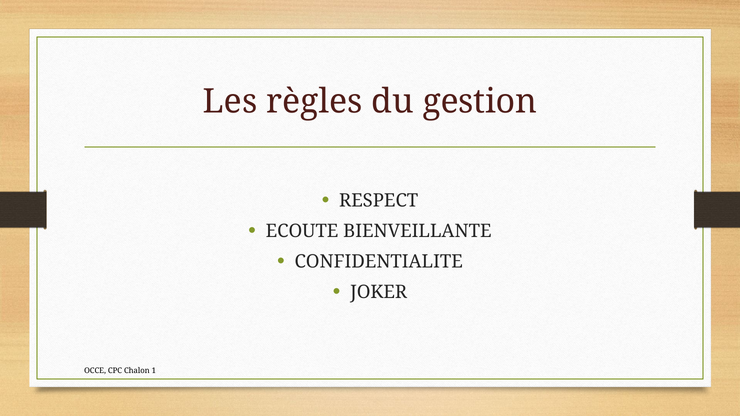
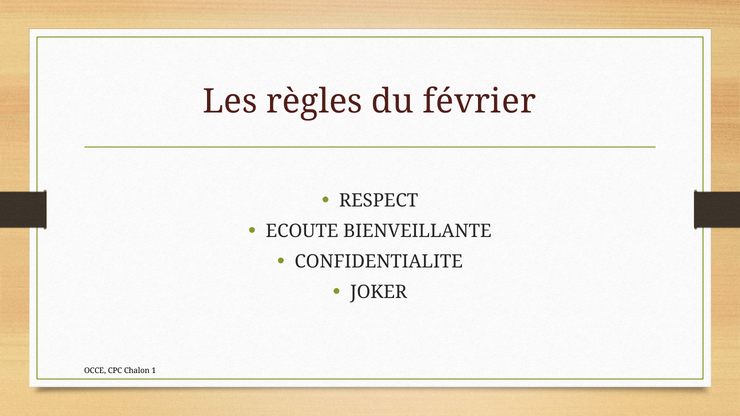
gestion: gestion -> février
